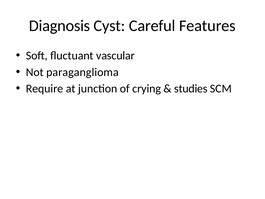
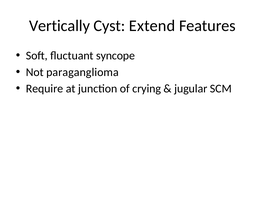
Diagnosis: Diagnosis -> Vertically
Careful: Careful -> Extend
vascular: vascular -> syncope
studies: studies -> jugular
